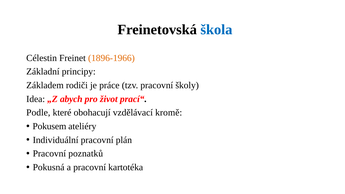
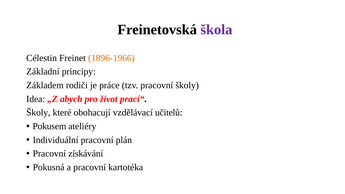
škola colour: blue -> purple
Podle at (38, 113): Podle -> Školy
kromě: kromě -> učitelů
poznatků: poznatků -> získávání
